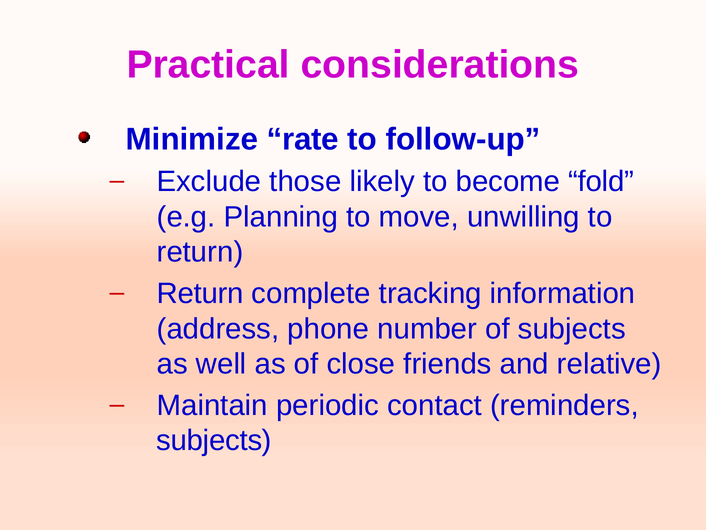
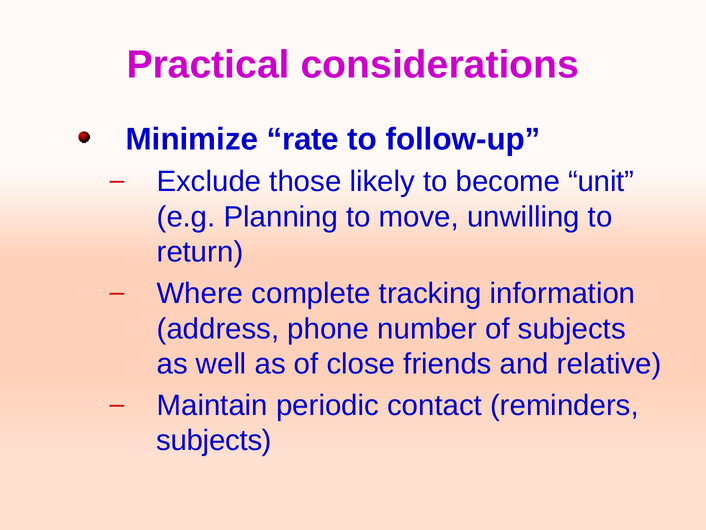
fold: fold -> unit
Return at (200, 293): Return -> Where
